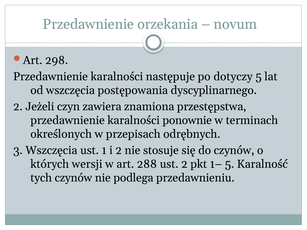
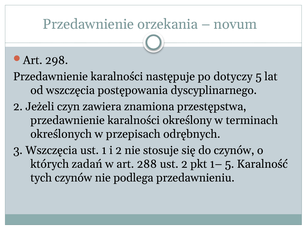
ponownie: ponownie -> określony
wersji: wersji -> zadań
